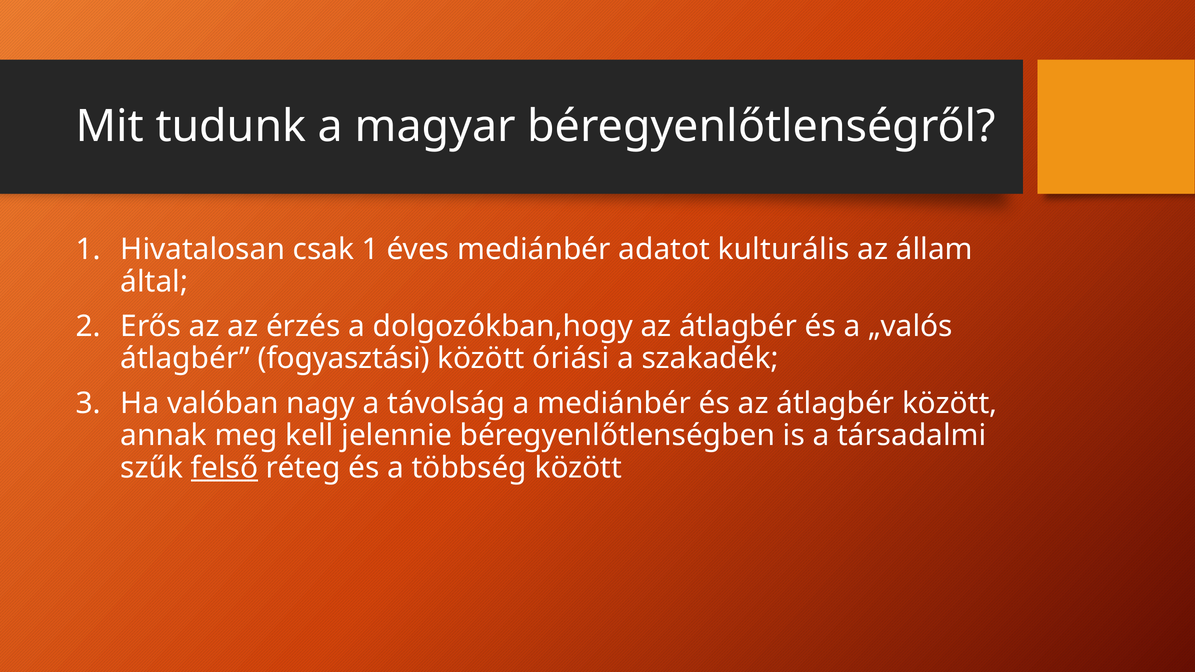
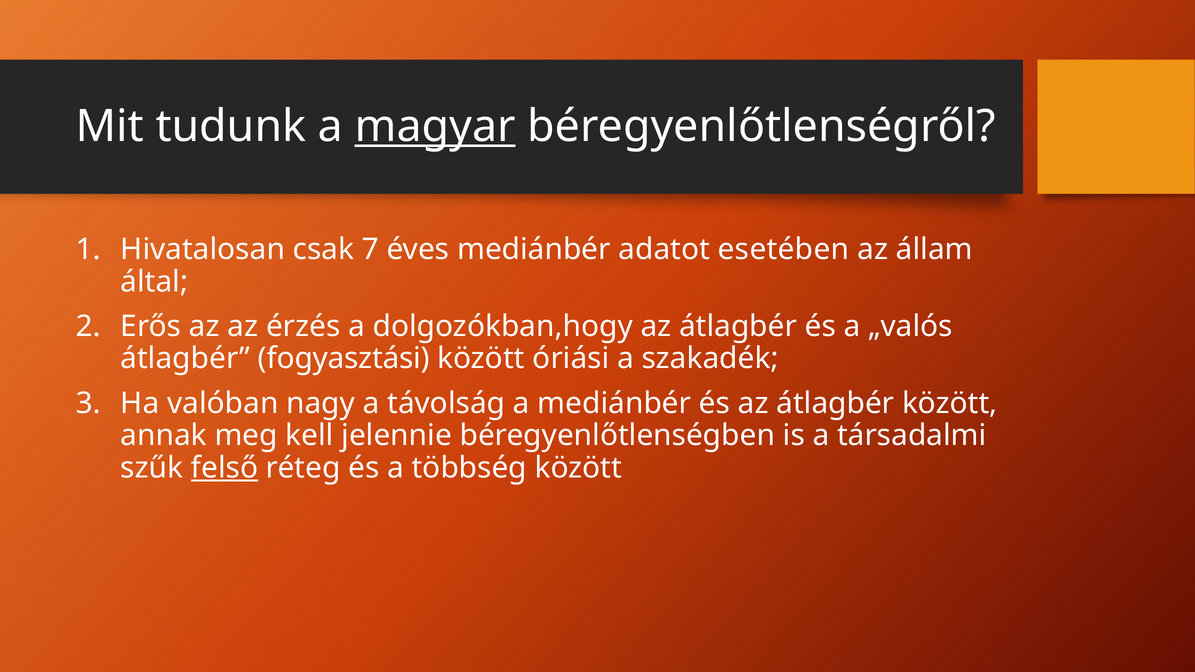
magyar underline: none -> present
csak 1: 1 -> 7
kulturális: kulturális -> esetében
